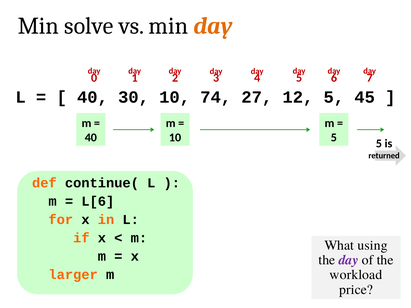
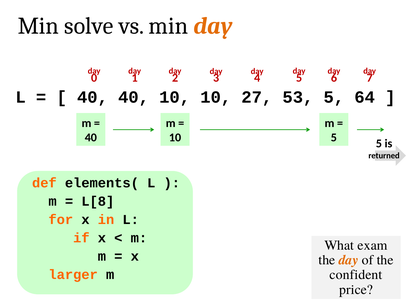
40 30: 30 -> 40
10 74: 74 -> 10
12: 12 -> 53
45: 45 -> 64
continue(: continue( -> elements(
L[6: L[6 -> L[8
using: using -> exam
day at (349, 260) colour: purple -> orange
workload: workload -> confident
